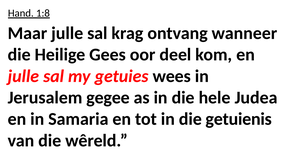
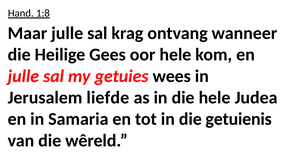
oor deel: deel -> hele
gegee: gegee -> liefde
